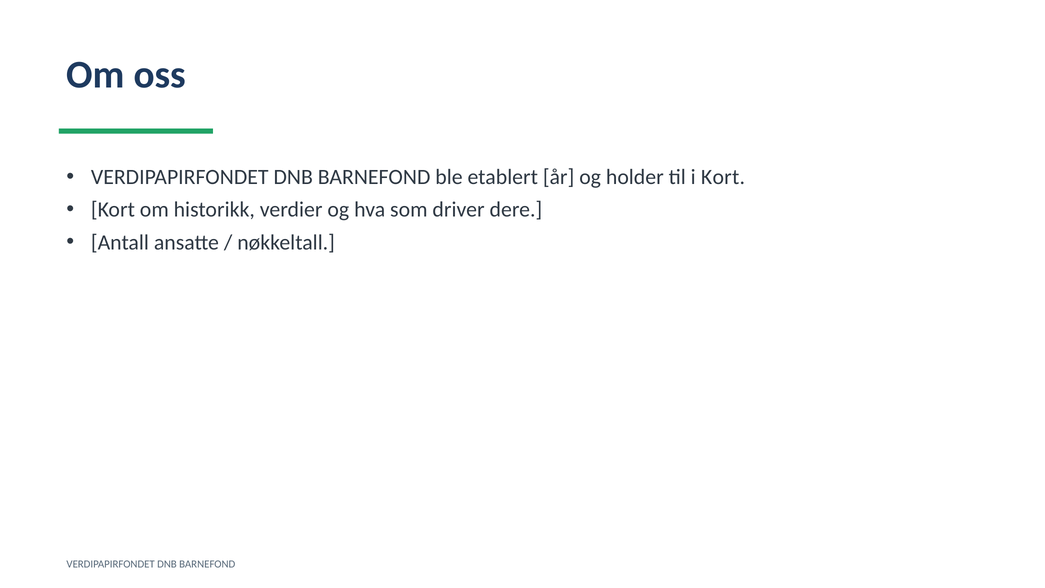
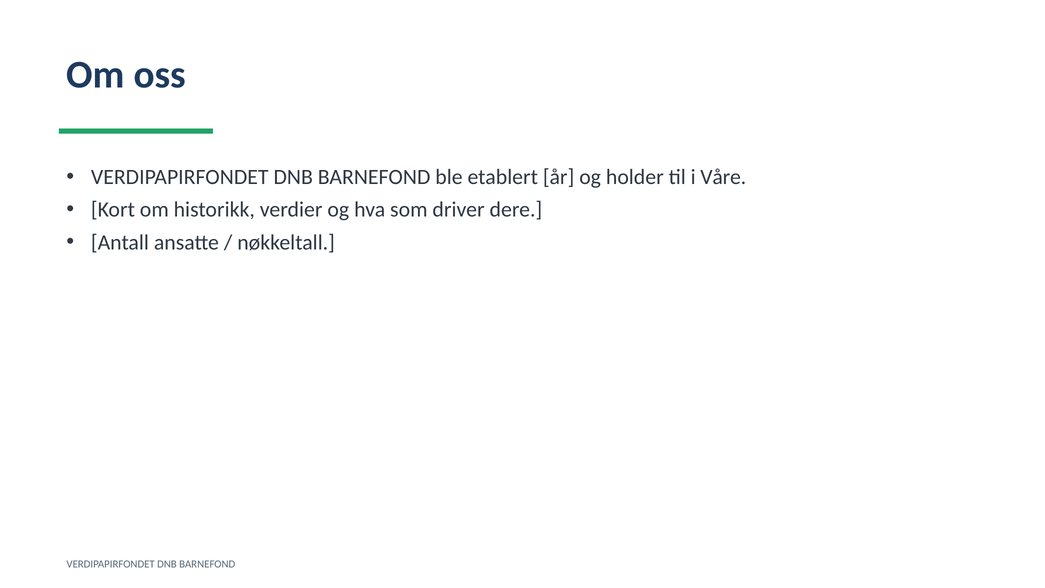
i Kort: Kort -> Våre
